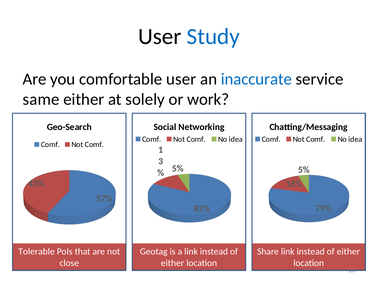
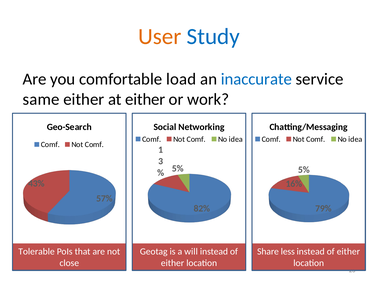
User at (160, 37) colour: black -> orange
comfortable user: user -> load
at solely: solely -> either
a link: link -> will
Share link: link -> less
